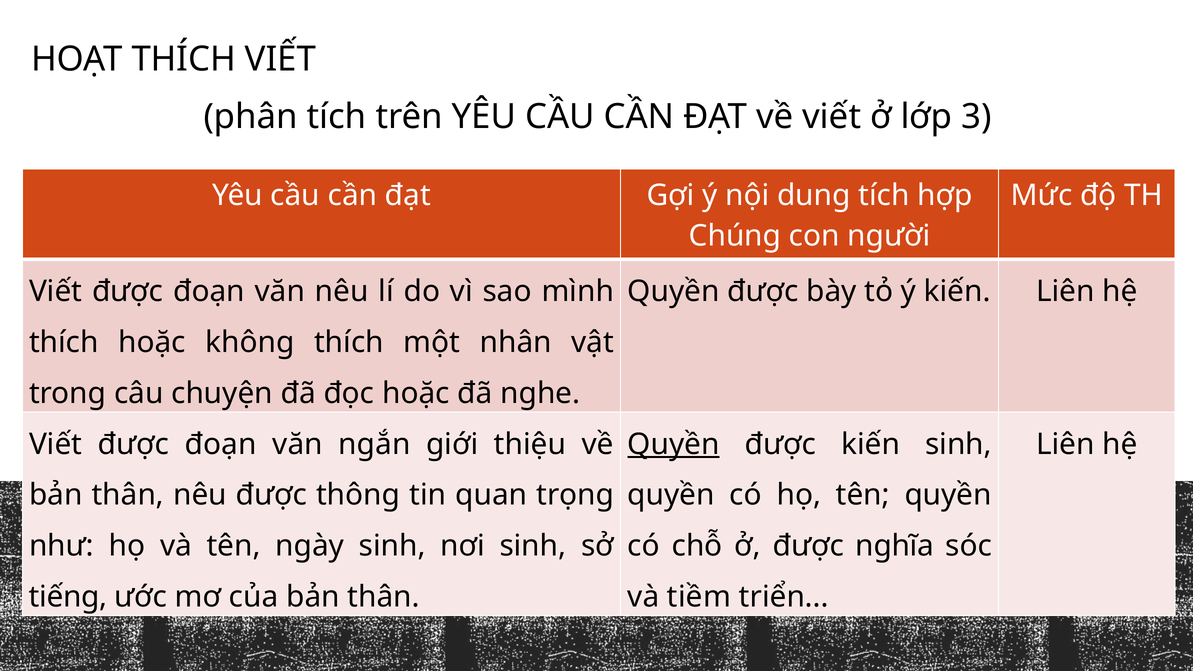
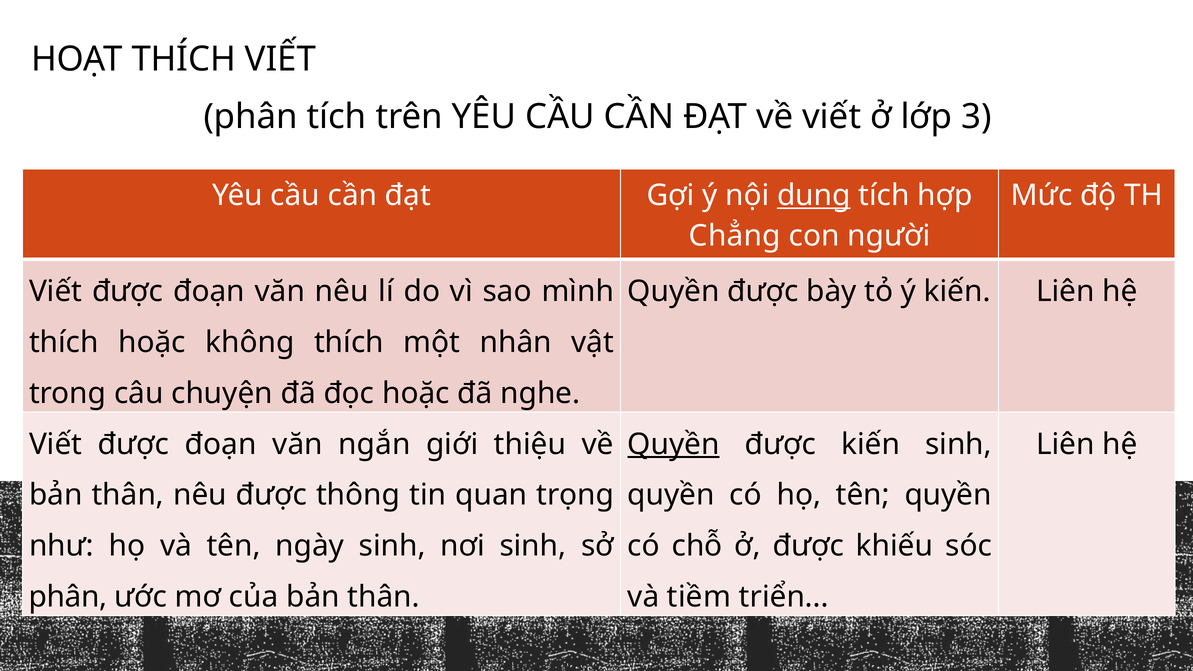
dung underline: none -> present
Chúng: Chúng -> Chẳng
nghĩa: nghĩa -> khiếu
tiếng at (68, 597): tiếng -> phân
